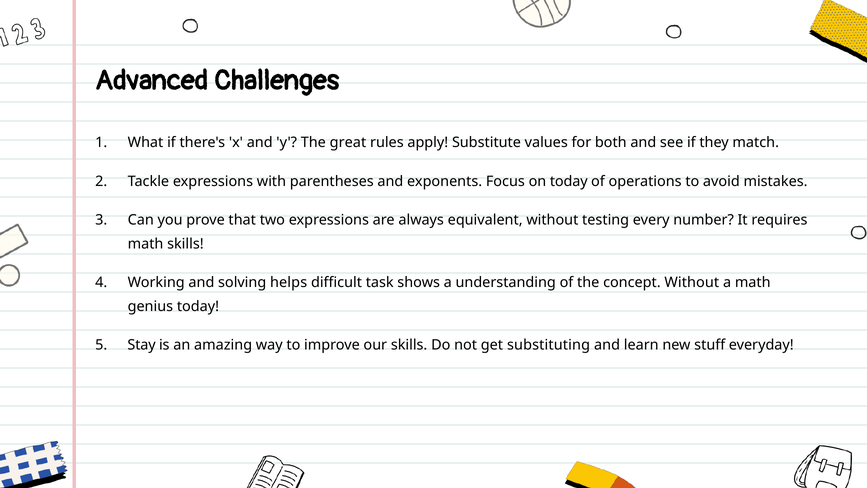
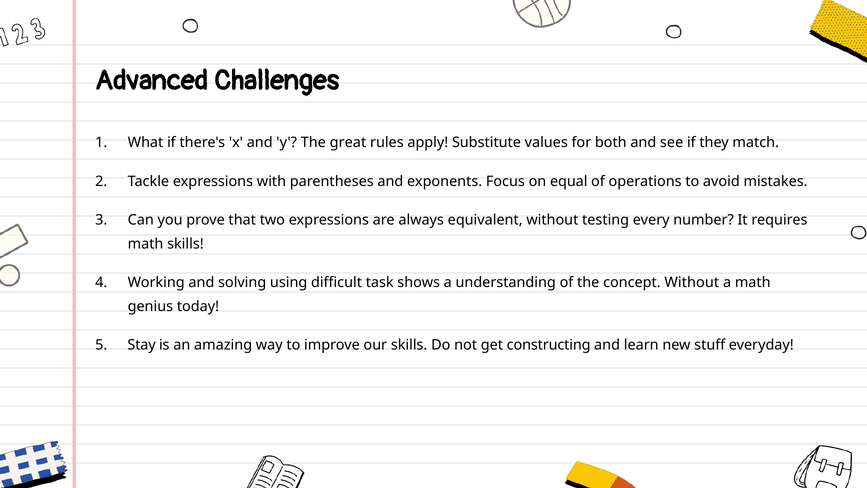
on today: today -> equal
helps: helps -> using
substituting: substituting -> constructing
